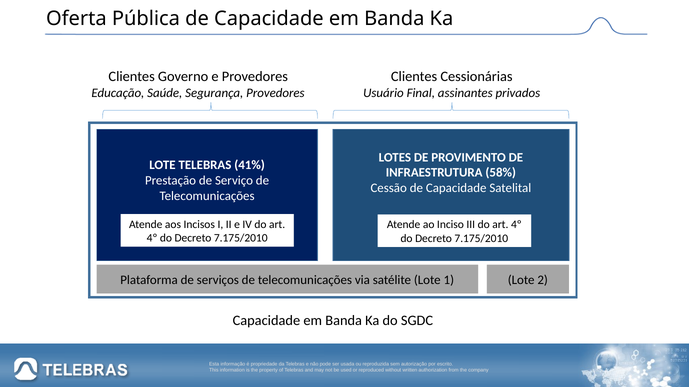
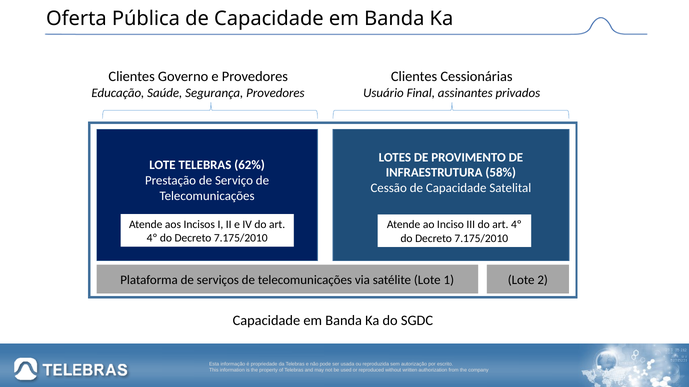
41%: 41% -> 62%
